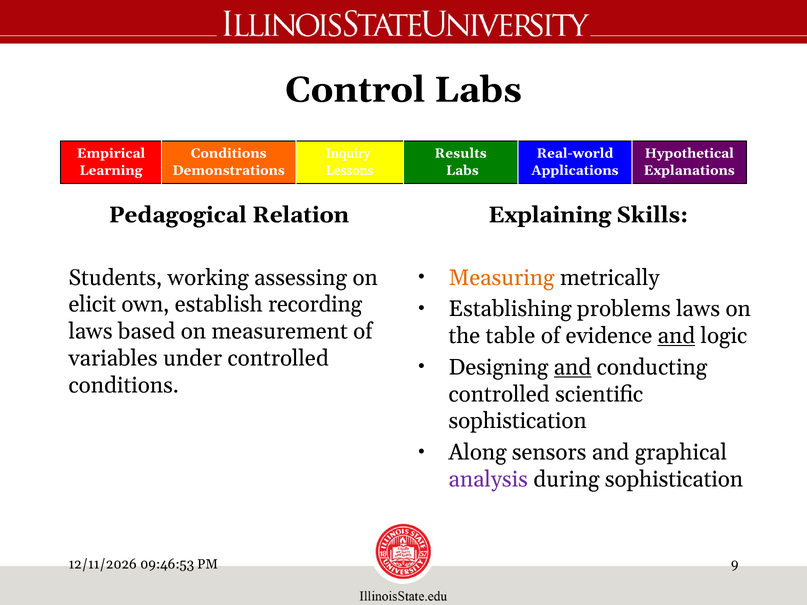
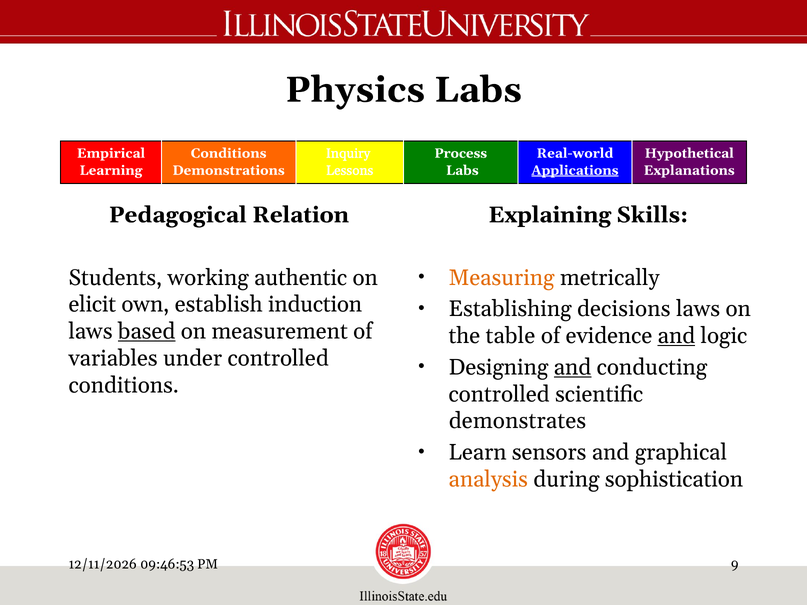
Control: Control -> Physics
Results: Results -> Process
Applications underline: none -> present
assessing: assessing -> authentic
recording: recording -> induction
problems: problems -> decisions
based underline: none -> present
sophistication at (518, 421): sophistication -> demonstrates
Along: Along -> Learn
analysis colour: purple -> orange
